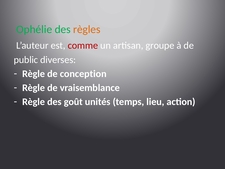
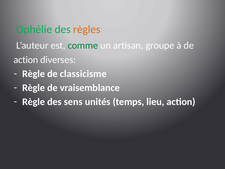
comme colour: red -> green
public at (26, 60): public -> action
conception: conception -> classicisme
goût: goût -> sens
